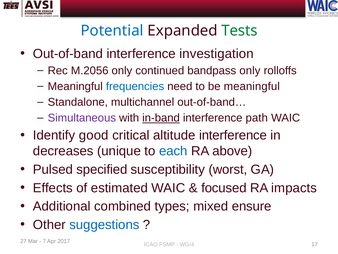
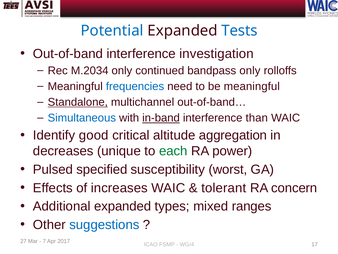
Tests colour: green -> blue
M.2056: M.2056 -> M.2034
Standalone underline: none -> present
Simultaneous colour: purple -> blue
path: path -> than
altitude interference: interference -> aggregation
each colour: blue -> green
above: above -> power
estimated: estimated -> increases
focused: focused -> tolerant
impacts: impacts -> concern
Additional combined: combined -> expanded
ensure: ensure -> ranges
